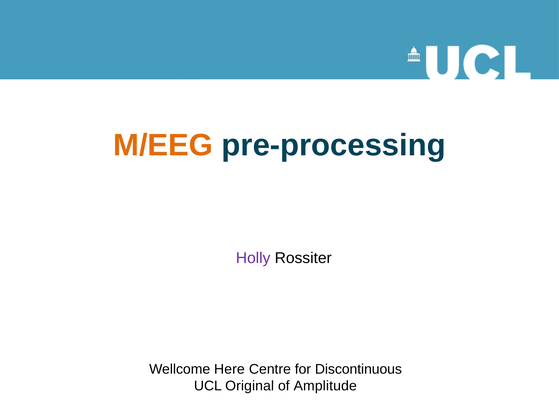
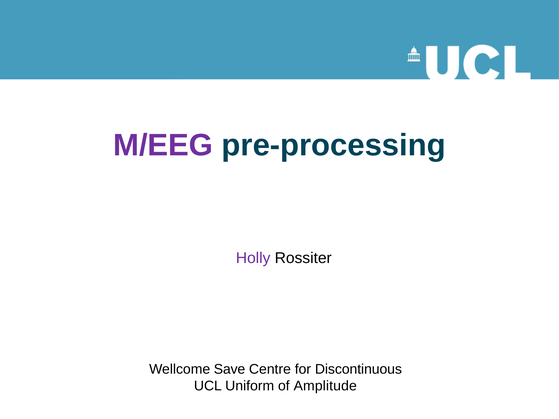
M/EEG colour: orange -> purple
Here: Here -> Save
Original: Original -> Uniform
